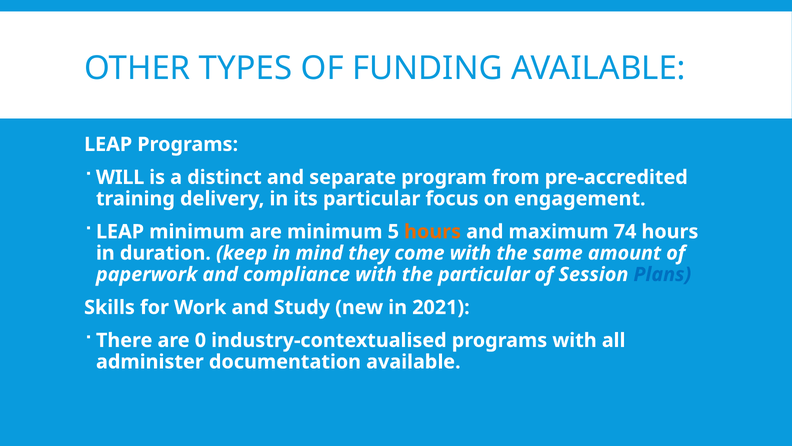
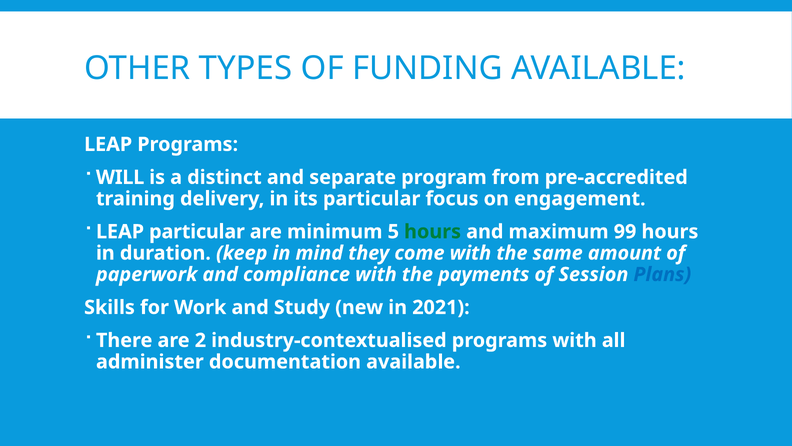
LEAP minimum: minimum -> particular
hours at (433, 231) colour: orange -> green
74: 74 -> 99
the particular: particular -> payments
0: 0 -> 2
